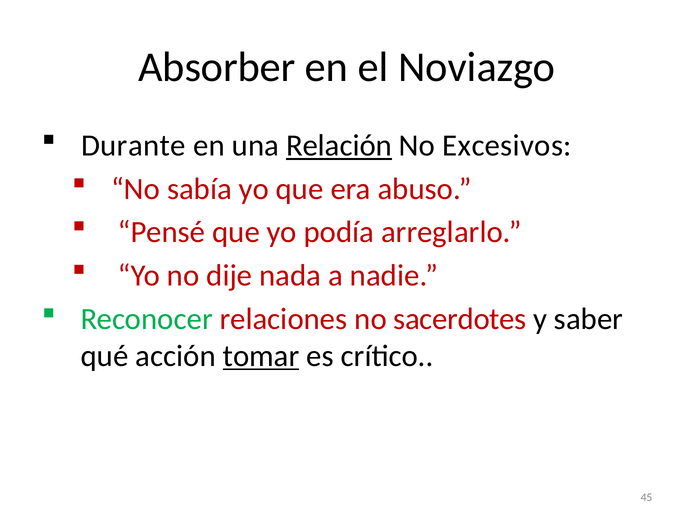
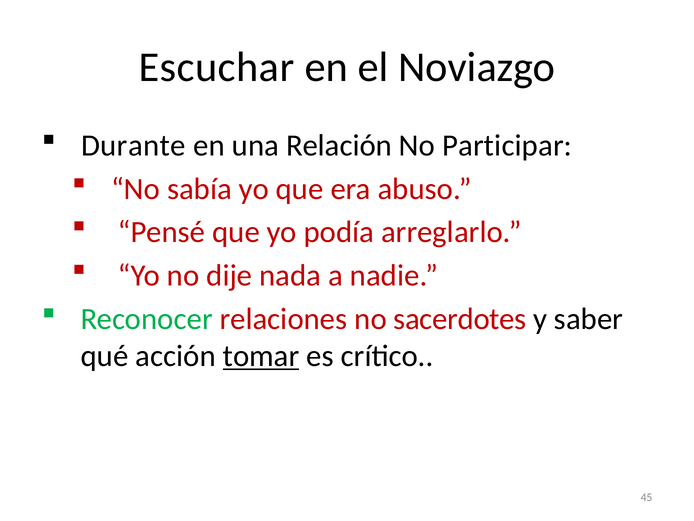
Absorber: Absorber -> Escuchar
Relación underline: present -> none
Excesivos: Excesivos -> Participar
